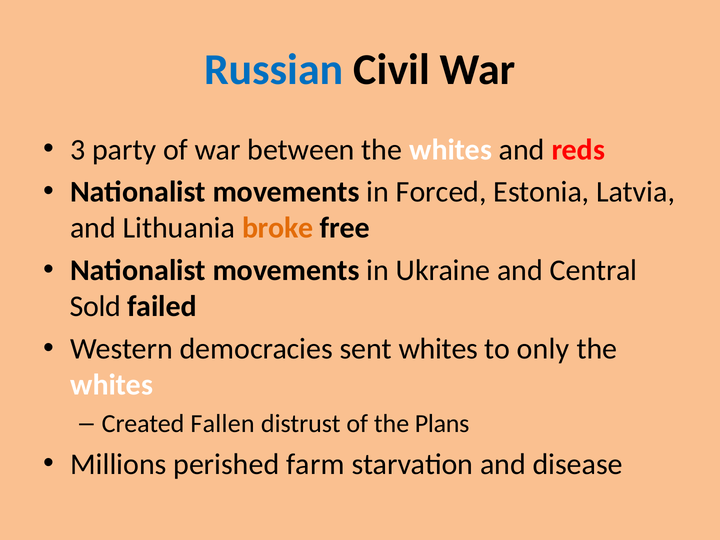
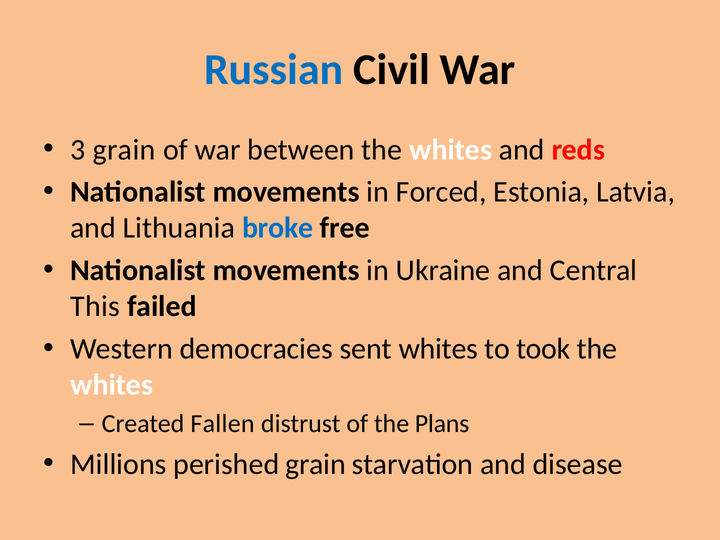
3 party: party -> grain
broke colour: orange -> blue
Sold: Sold -> This
only: only -> took
perished farm: farm -> grain
